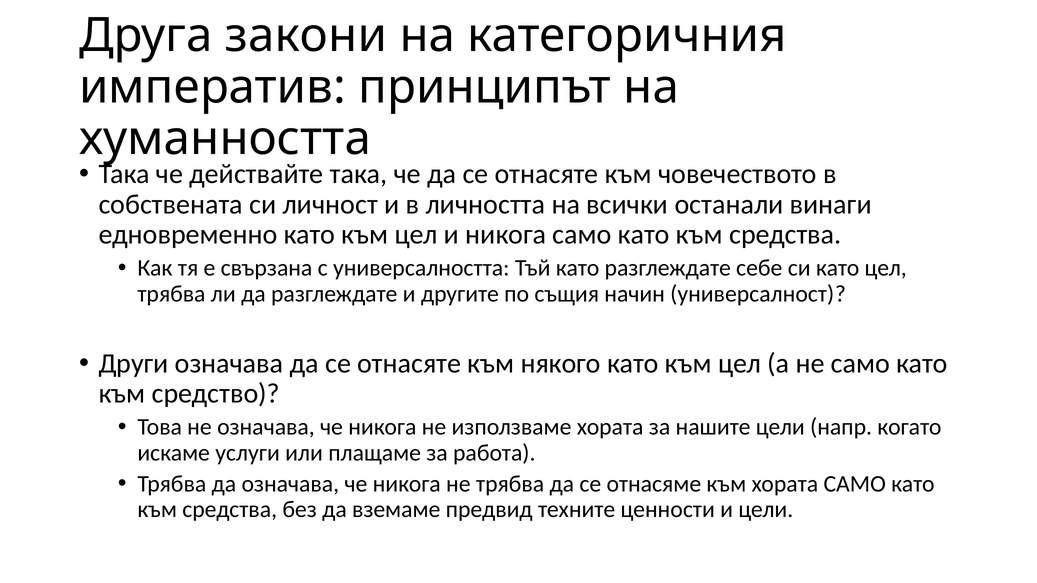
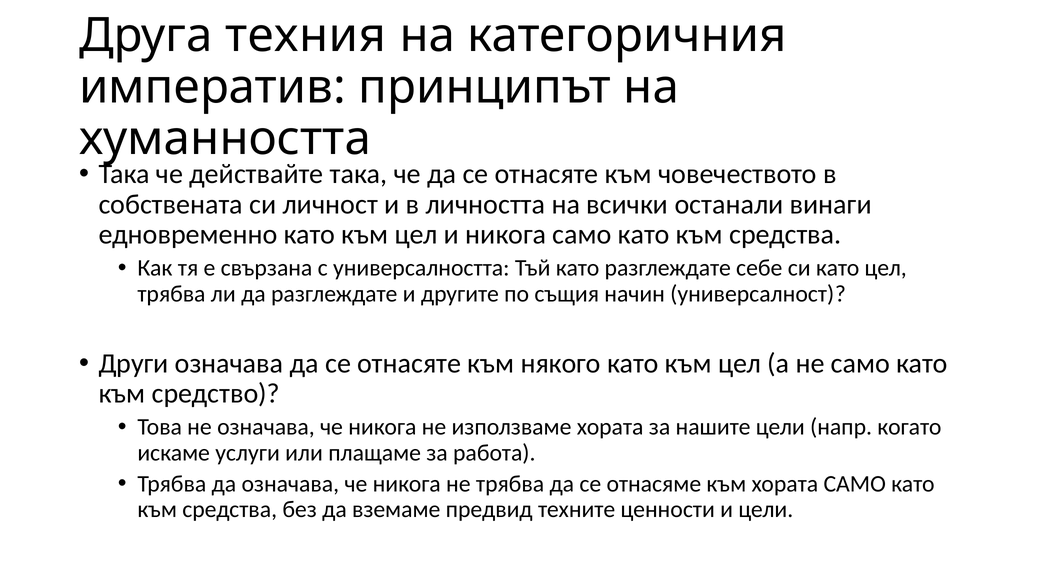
закони: закони -> техния
